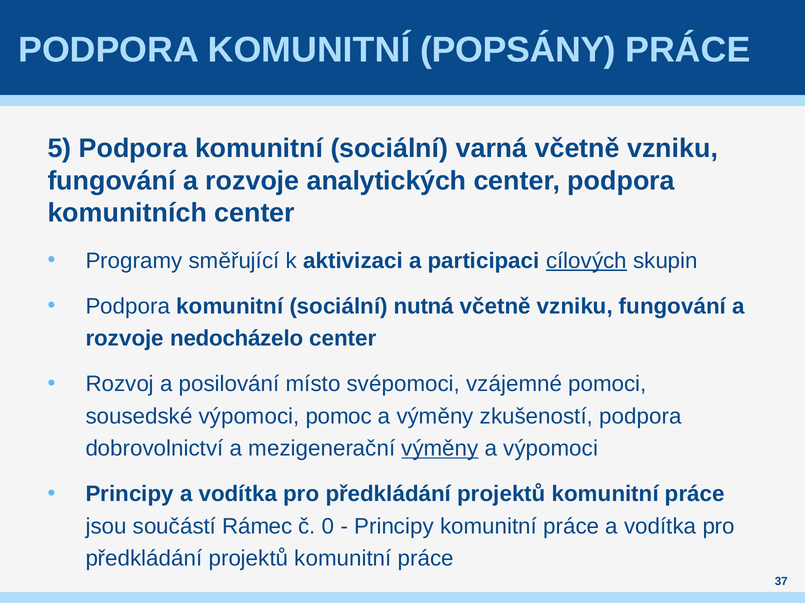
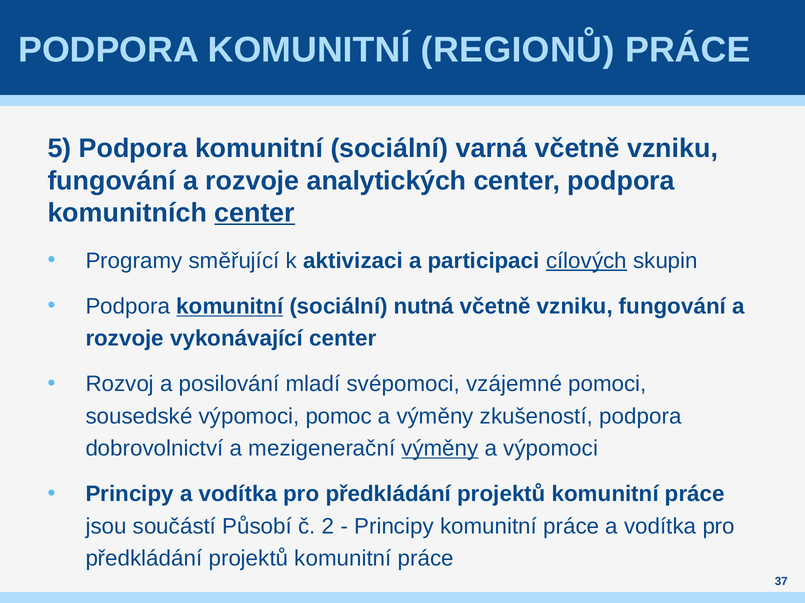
POPSÁNY: POPSÁNY -> REGIONŮ
center at (255, 213) underline: none -> present
komunitní at (230, 307) underline: none -> present
nedocházelo: nedocházelo -> vykonávající
místo: místo -> mladí
Rámec: Rámec -> Působí
0: 0 -> 2
